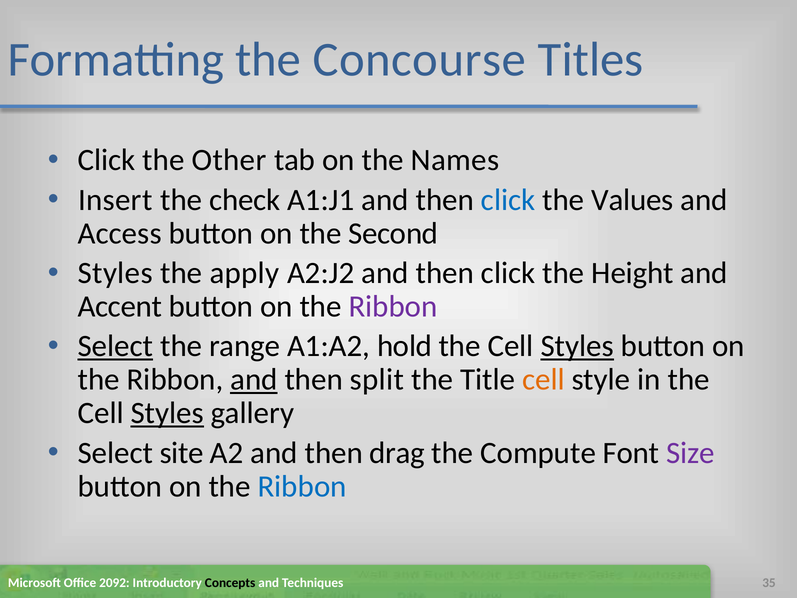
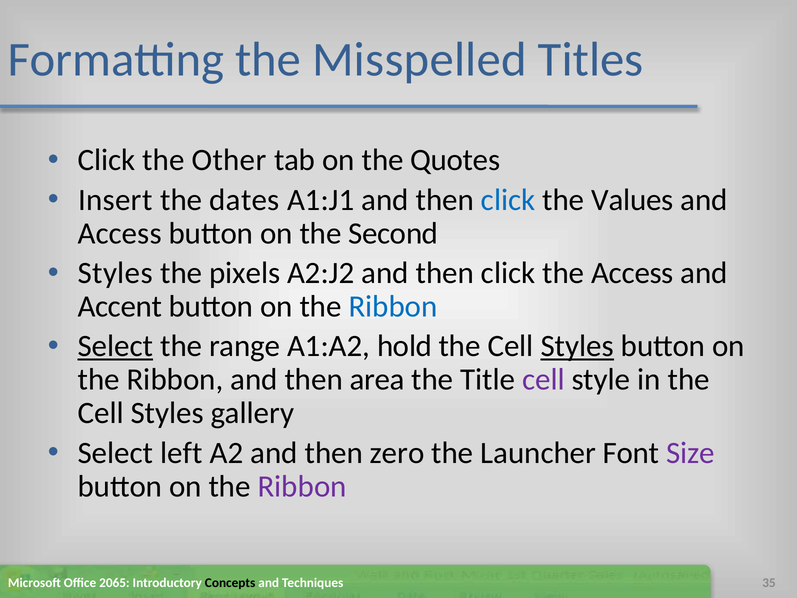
Concourse: Concourse -> Misspelled
Names: Names -> Quotes
check: check -> dates
apply: apply -> pixels
the Height: Height -> Access
Ribbon at (393, 306) colour: purple -> blue
and at (254, 380) underline: present -> none
split: split -> area
cell at (543, 380) colour: orange -> purple
Styles at (167, 413) underline: present -> none
site: site -> left
drag: drag -> zero
Compute: Compute -> Launcher
Ribbon at (302, 486) colour: blue -> purple
2092: 2092 -> 2065
